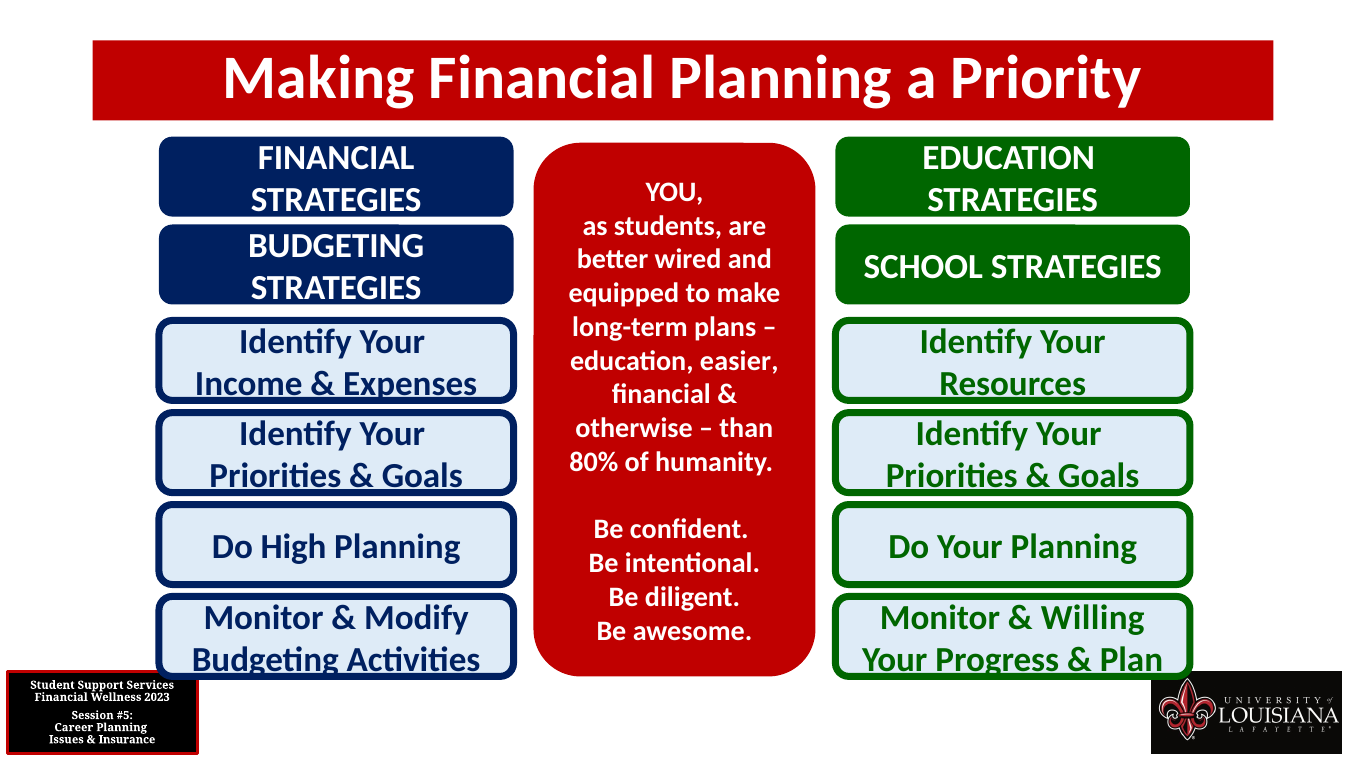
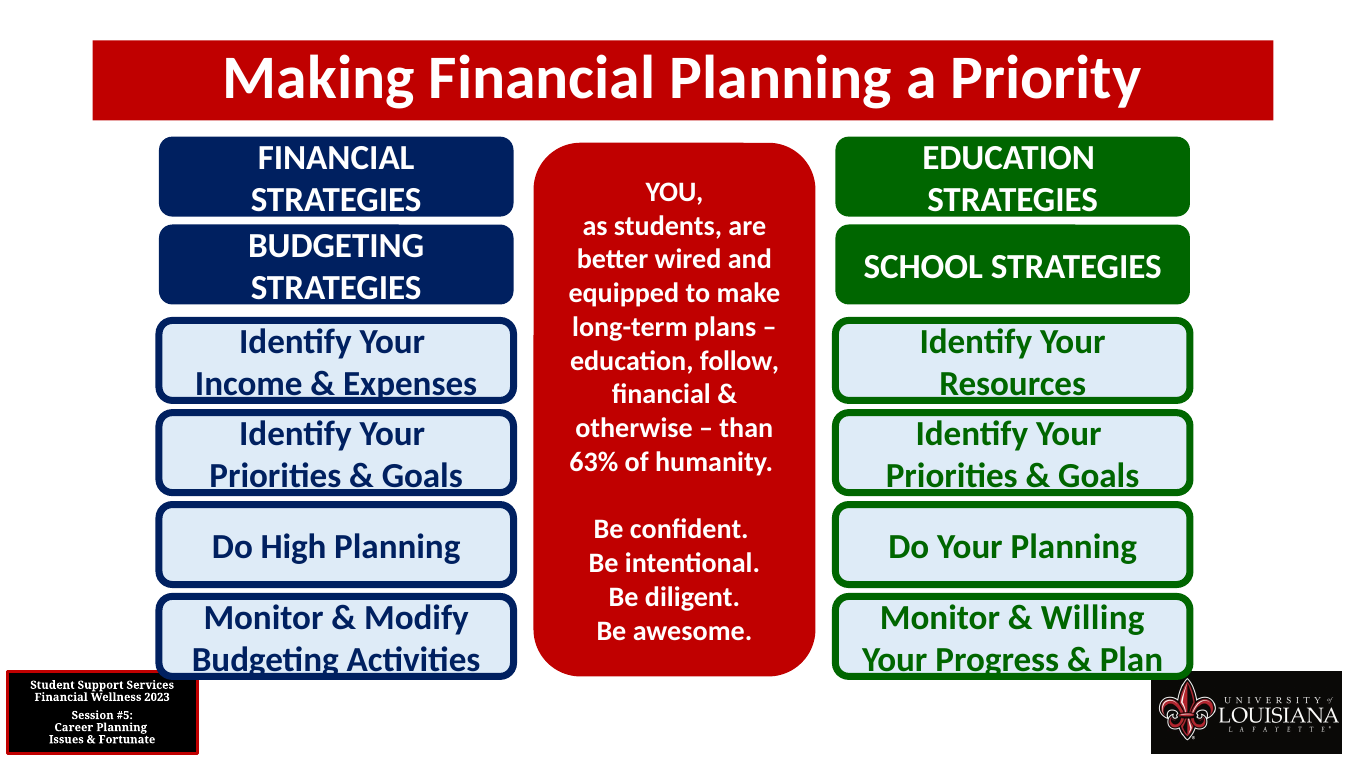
easier: easier -> follow
80%: 80% -> 63%
Insurance: Insurance -> Fortunate
